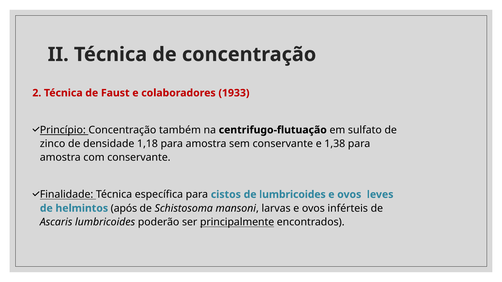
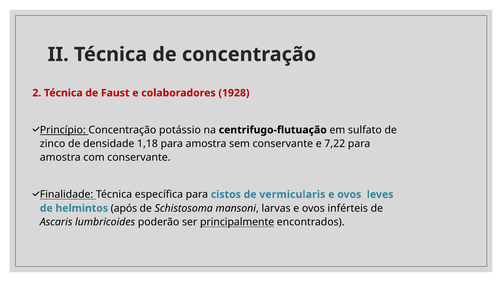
1933: 1933 -> 1928
também: também -> potássio
1,38: 1,38 -> 7,22
de lumbricoides: lumbricoides -> vermicularis
